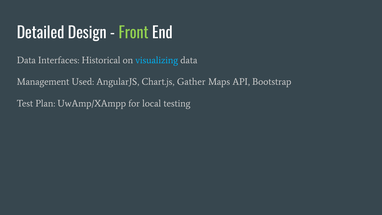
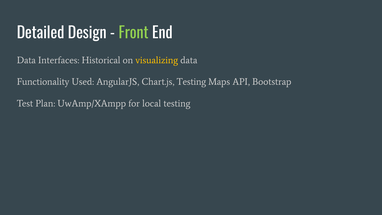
visualizing colour: light blue -> yellow
Management: Management -> Functionality
Chart.js Gather: Gather -> Testing
